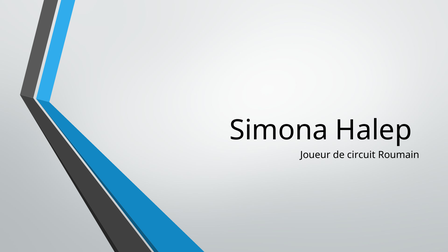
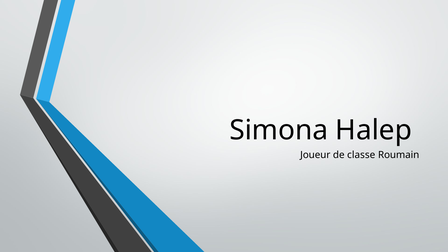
circuit: circuit -> classe
